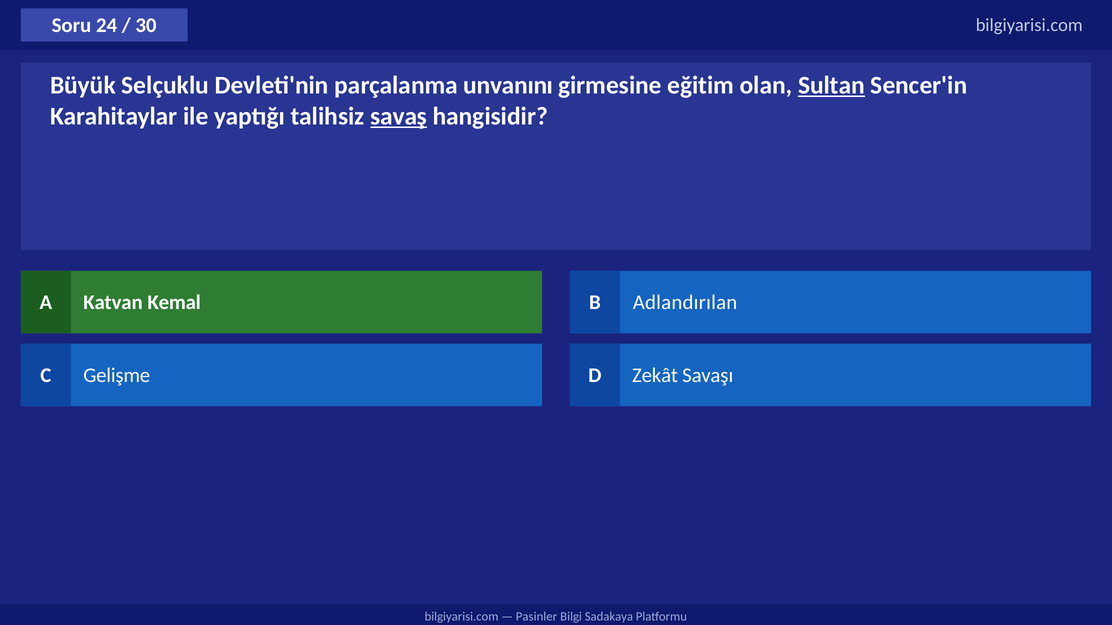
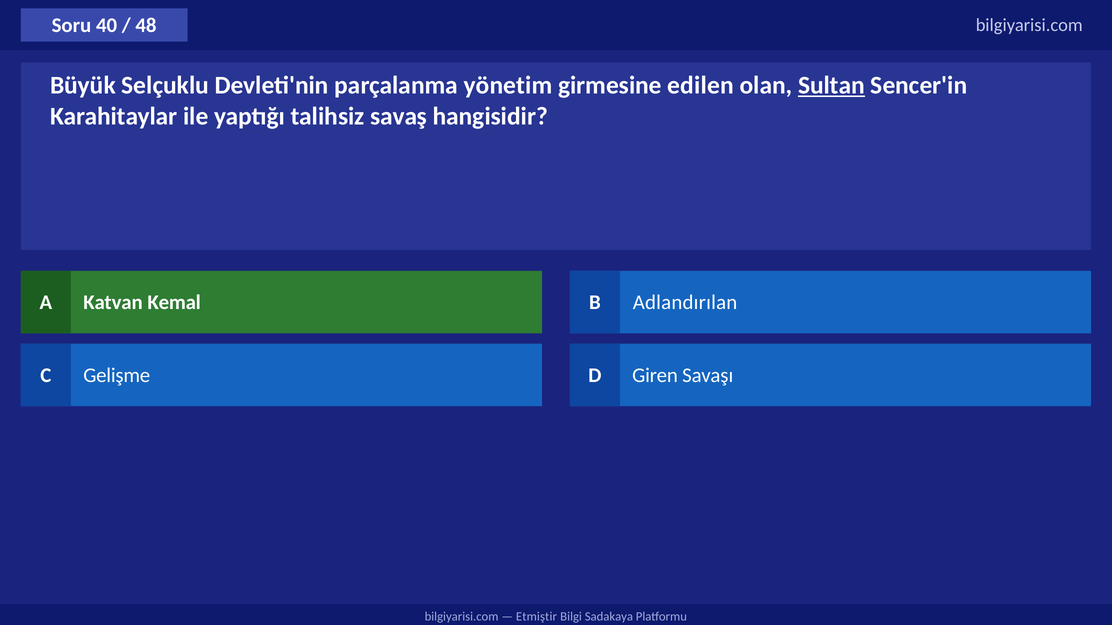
24: 24 -> 40
30: 30 -> 48
unvanını: unvanını -> yönetim
eğitim: eğitim -> edilen
savaş underline: present -> none
Zekât: Zekât -> Giren
Pasinler: Pasinler -> Etmiştir
